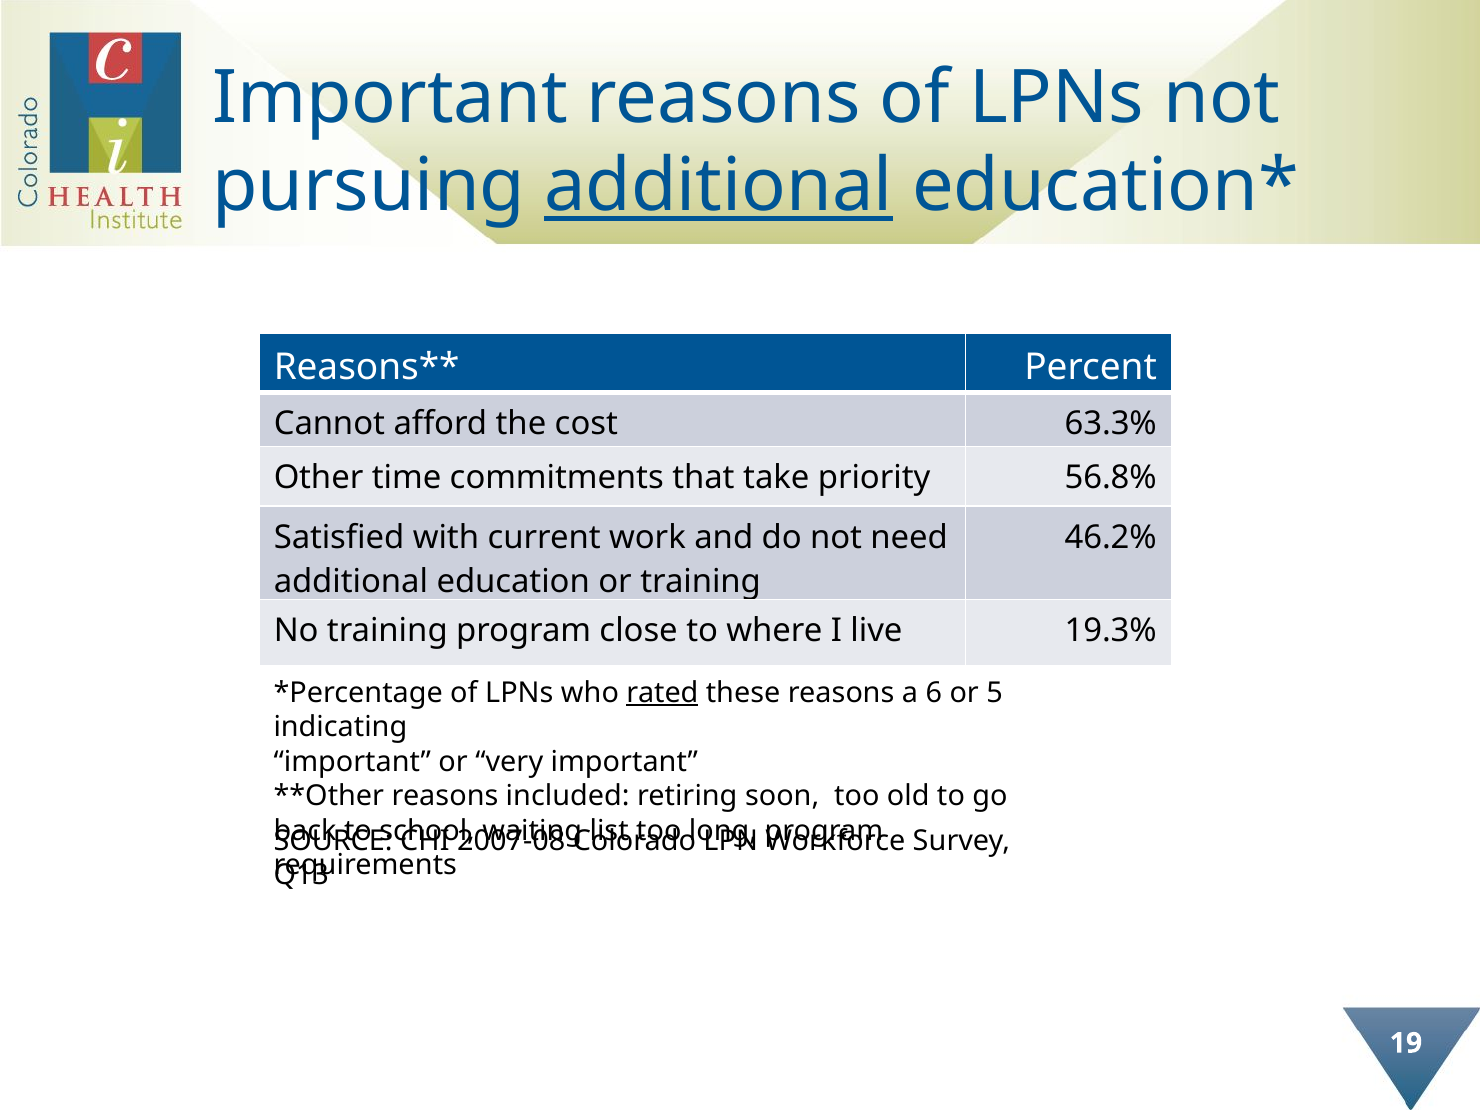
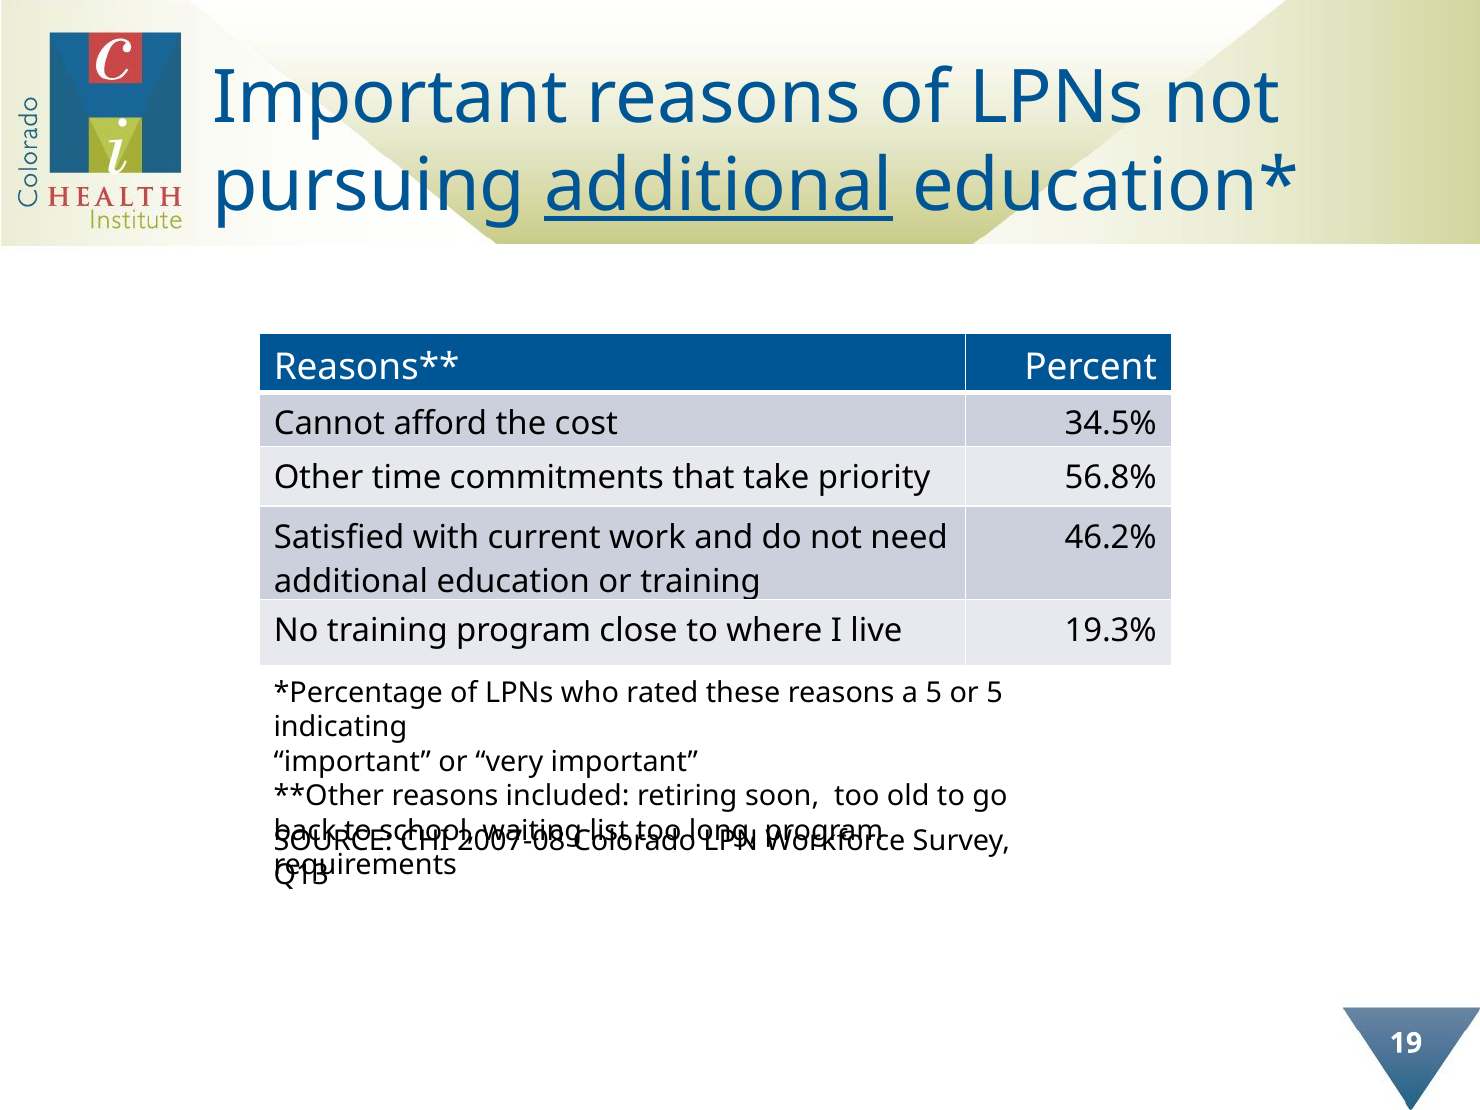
63.3%: 63.3% -> 34.5%
rated underline: present -> none
a 6: 6 -> 5
